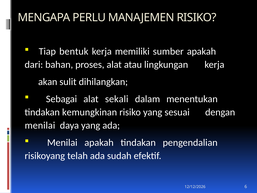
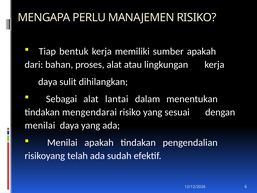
akan at (48, 82): akan -> daya
sekali: sekali -> lantai
kemungkinan: kemungkinan -> mengendarai
